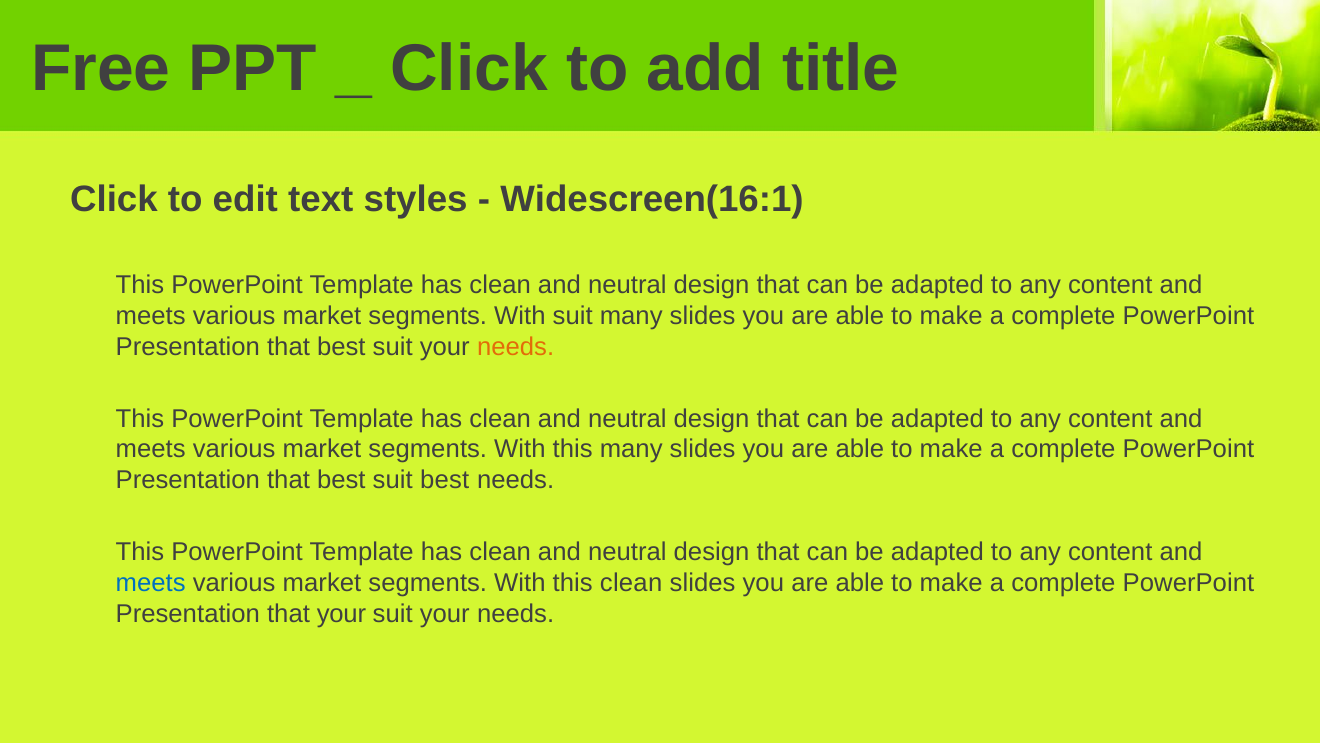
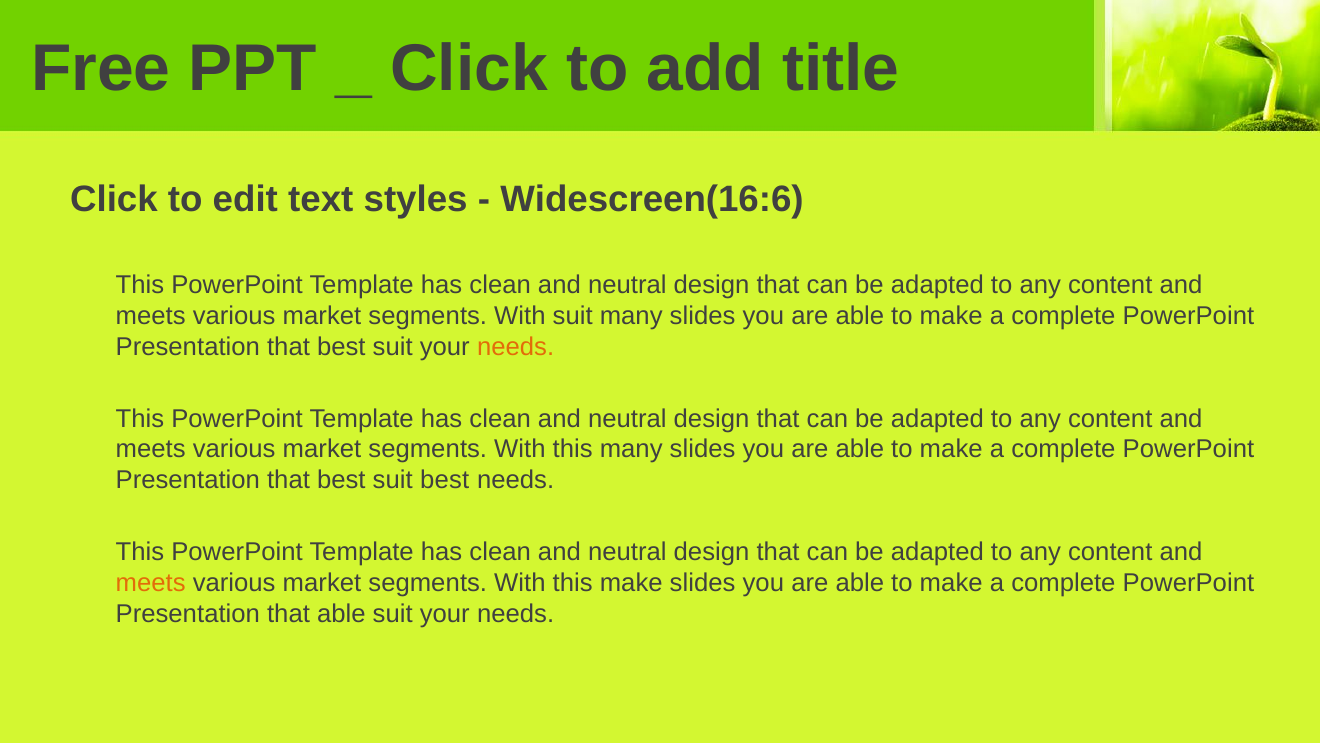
Widescreen(16:1: Widescreen(16:1 -> Widescreen(16:6
meets at (151, 583) colour: blue -> orange
this clean: clean -> make
that your: your -> able
